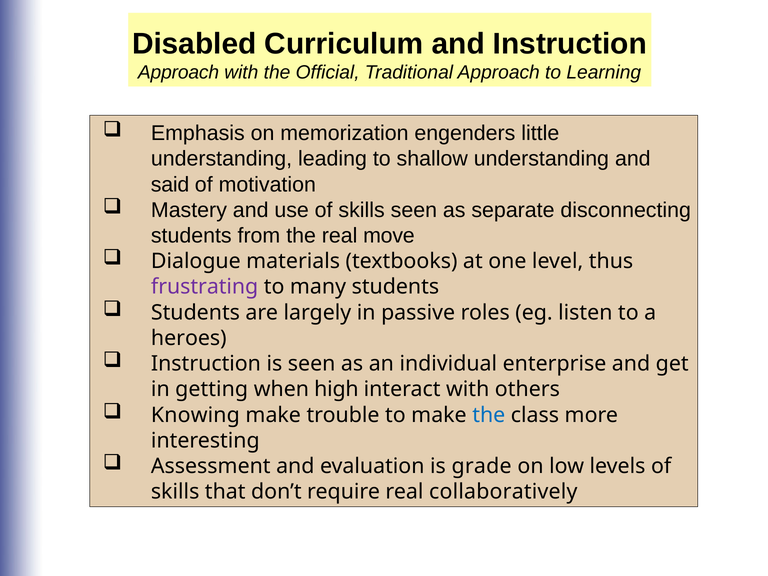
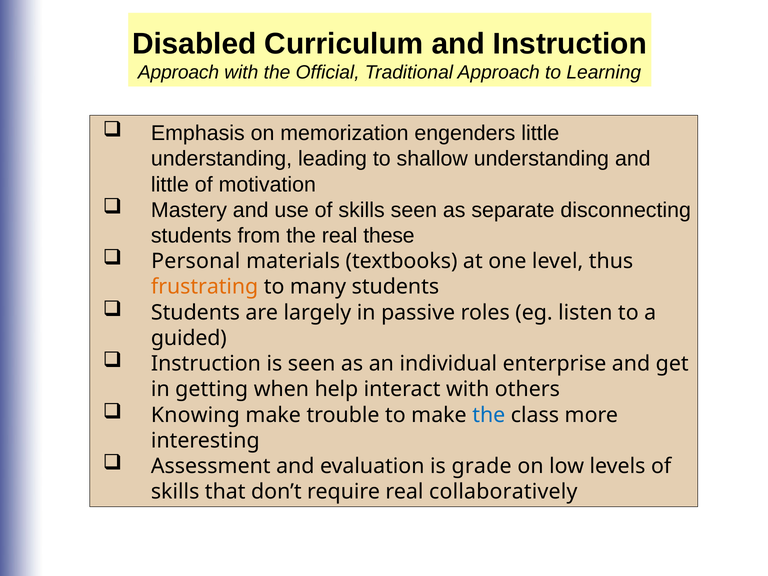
said at (170, 185): said -> little
move: move -> these
Dialogue: Dialogue -> Personal
frustrating colour: purple -> orange
heroes: heroes -> guided
high: high -> help
